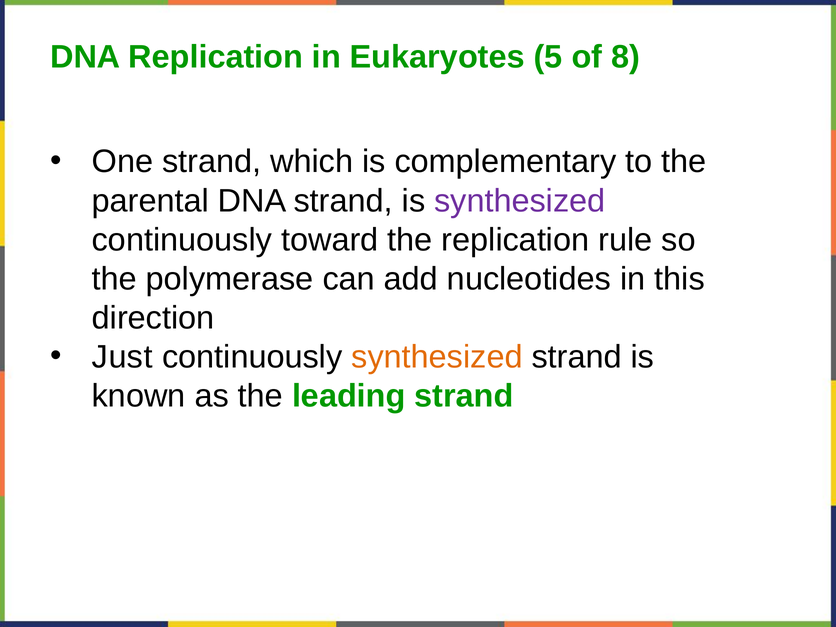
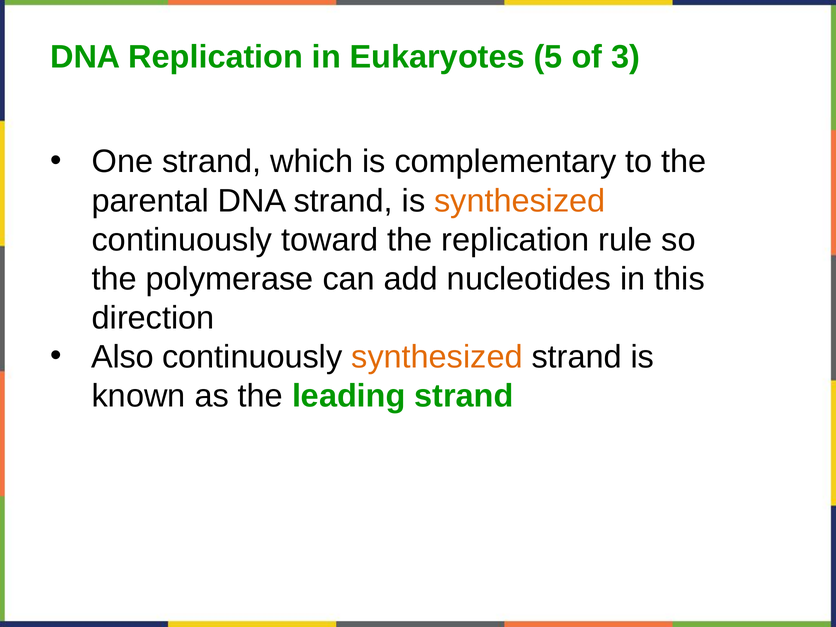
8: 8 -> 3
synthesized at (520, 201) colour: purple -> orange
Just: Just -> Also
